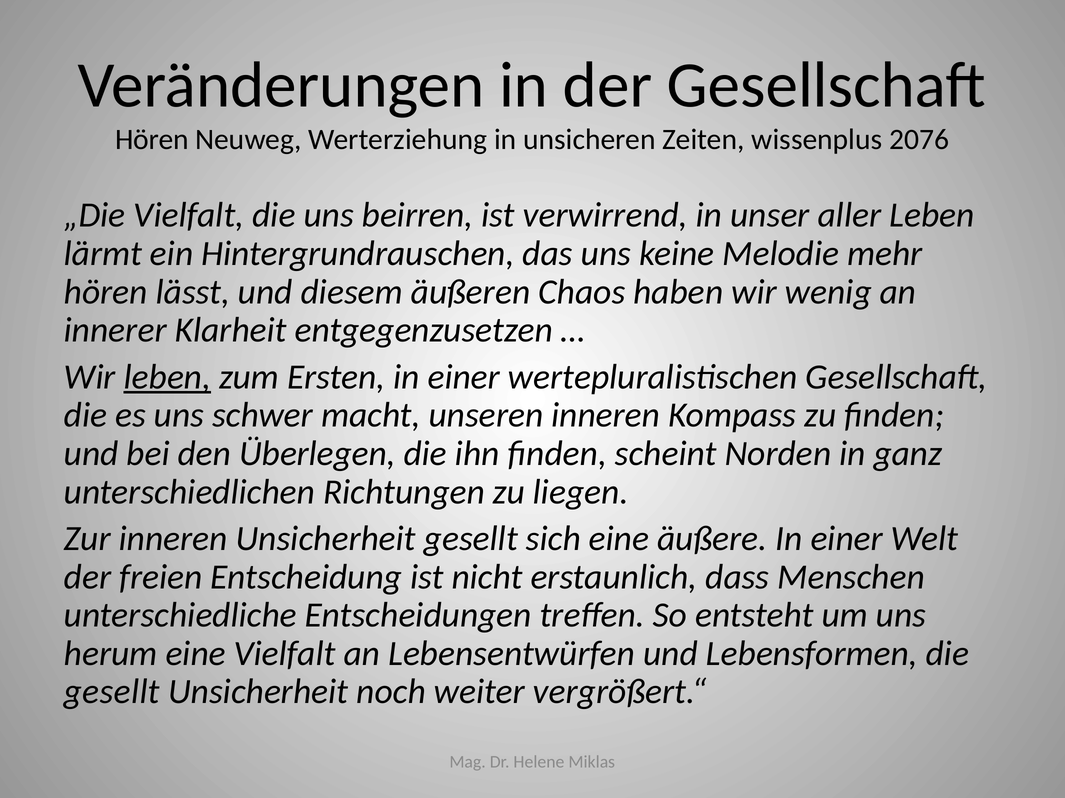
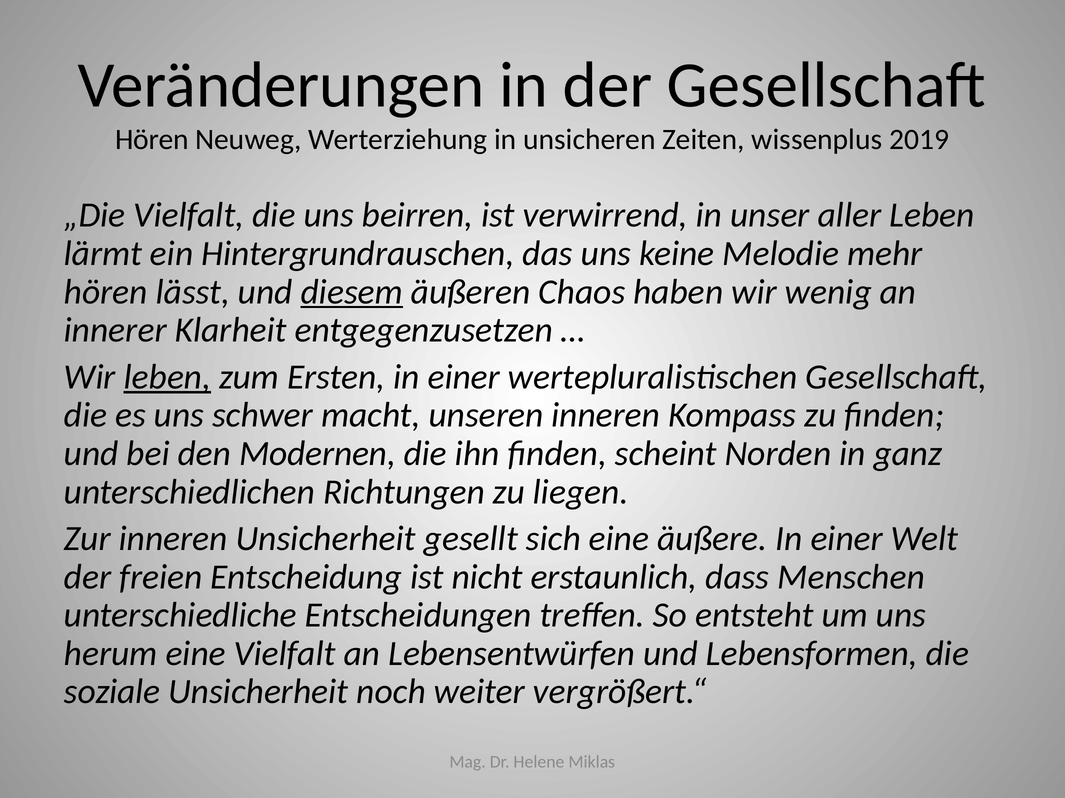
2076: 2076 -> 2019
diesem underline: none -> present
Überlegen: Überlegen -> Modernen
gesellt at (112, 692): gesellt -> soziale
